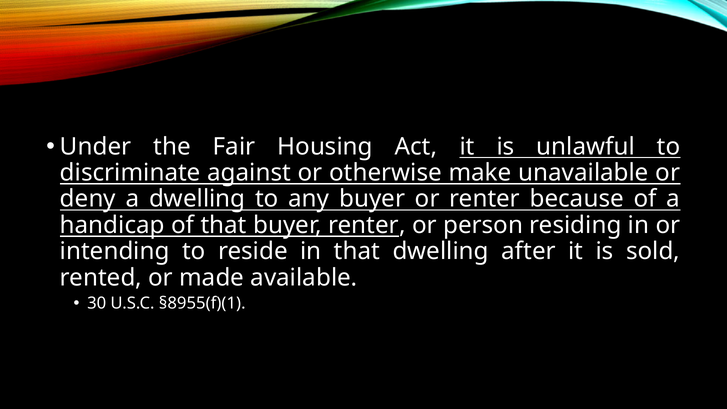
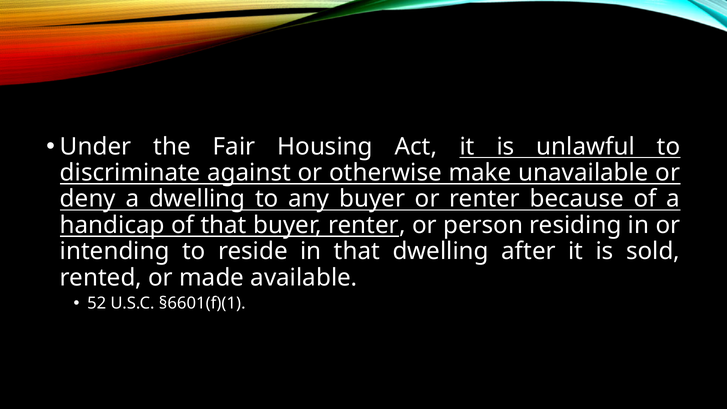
30: 30 -> 52
§8955(f)(1: §8955(f)(1 -> §6601(f)(1
